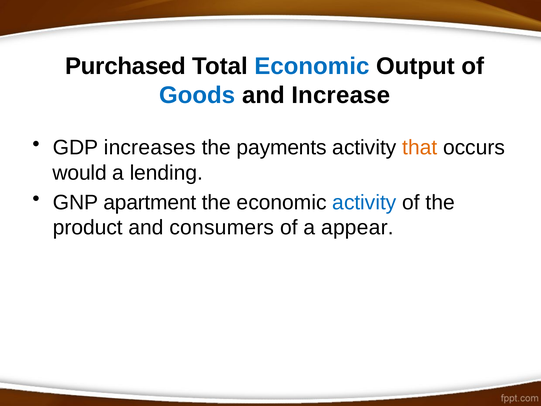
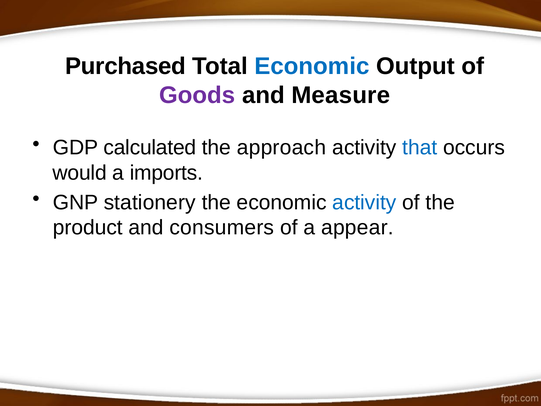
Goods colour: blue -> purple
Increase: Increase -> Measure
increases: increases -> calculated
payments: payments -> approach
that colour: orange -> blue
lending: lending -> imports
apartment: apartment -> stationery
